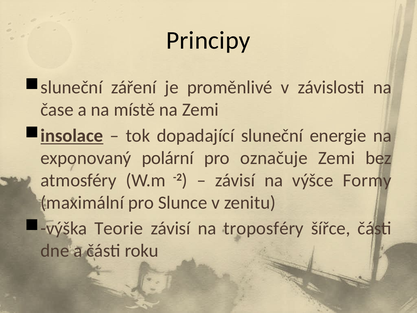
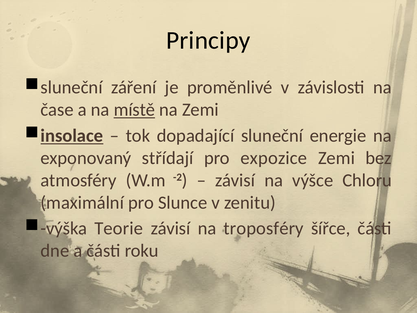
místě underline: none -> present
polární: polární -> střídají
označuje: označuje -> expozice
Formy: Formy -> Chloru
